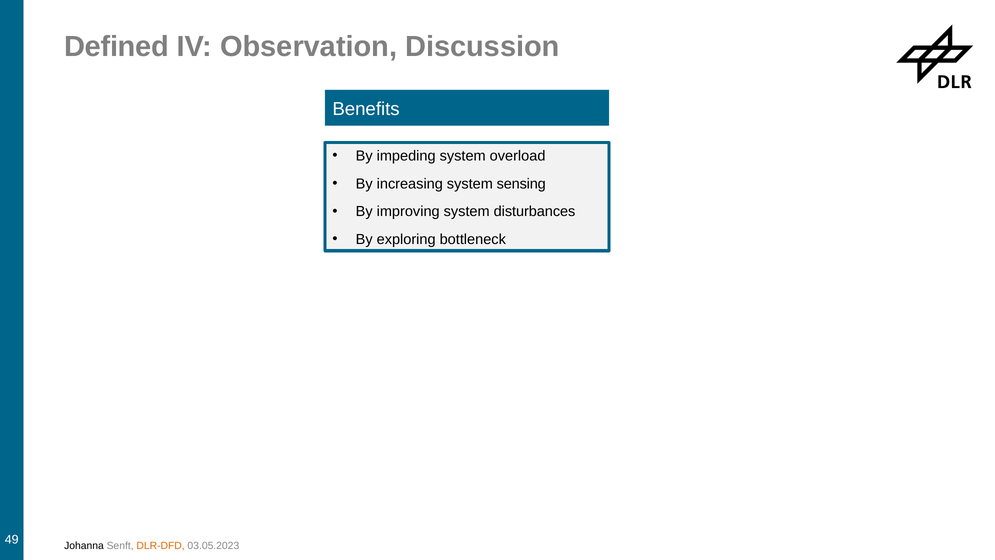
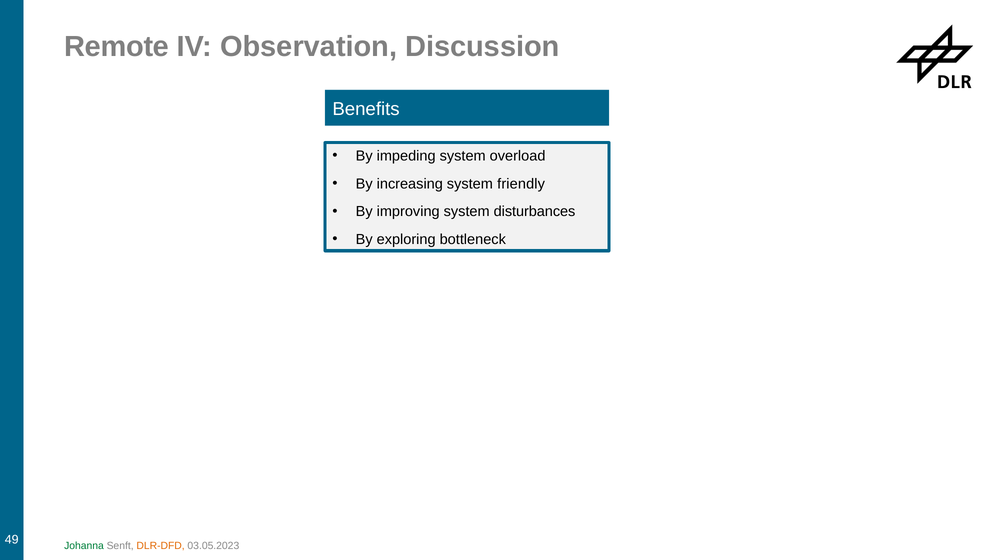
Defined: Defined -> Remote
sensing: sensing -> friendly
Johanna colour: black -> green
